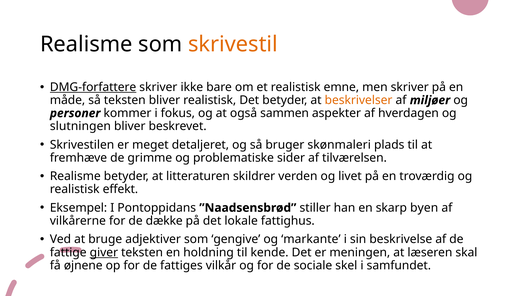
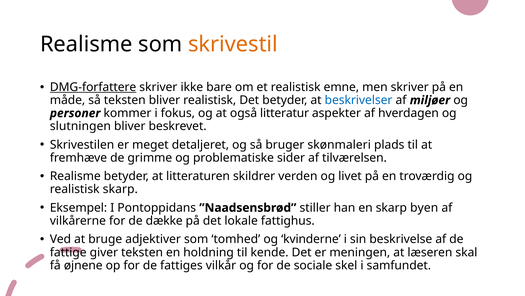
beskrivelser colour: orange -> blue
sammen: sammen -> litteratur
realistisk effekt: effekt -> skarp
gengive: gengive -> tomhed
markante: markante -> kvinderne
giver underline: present -> none
